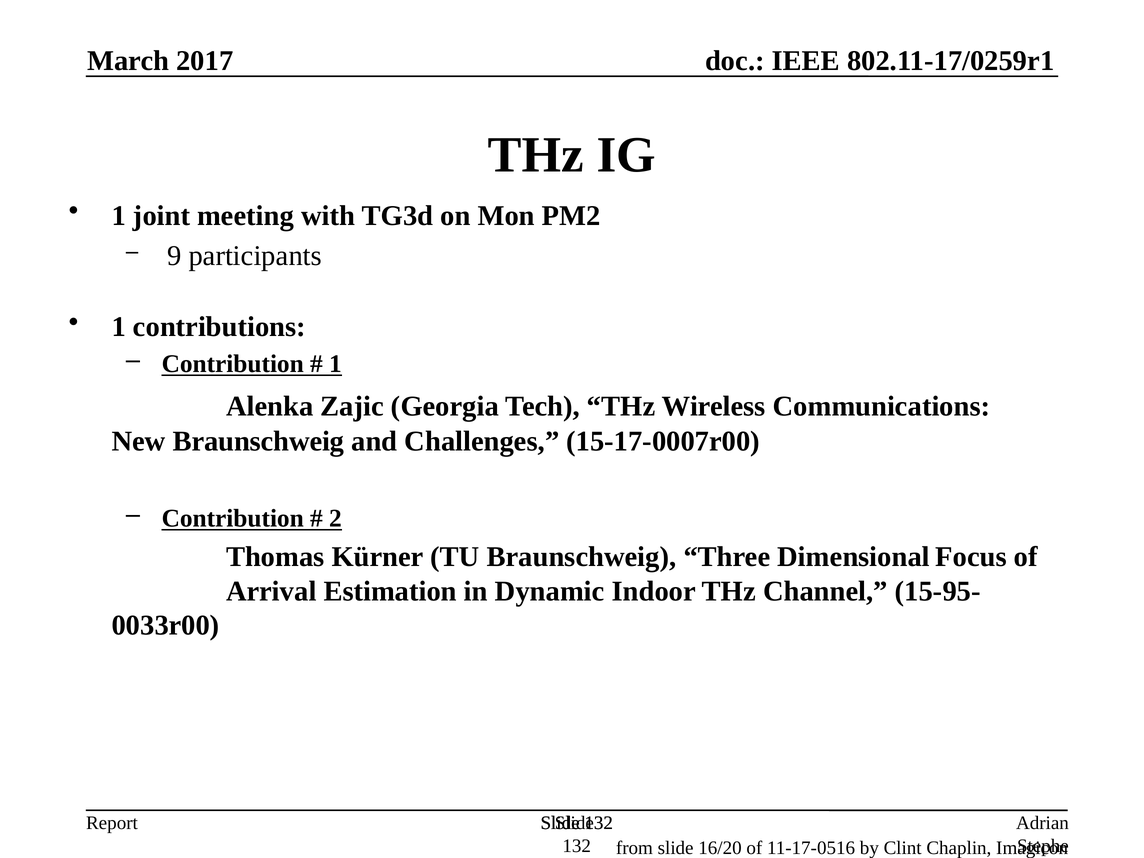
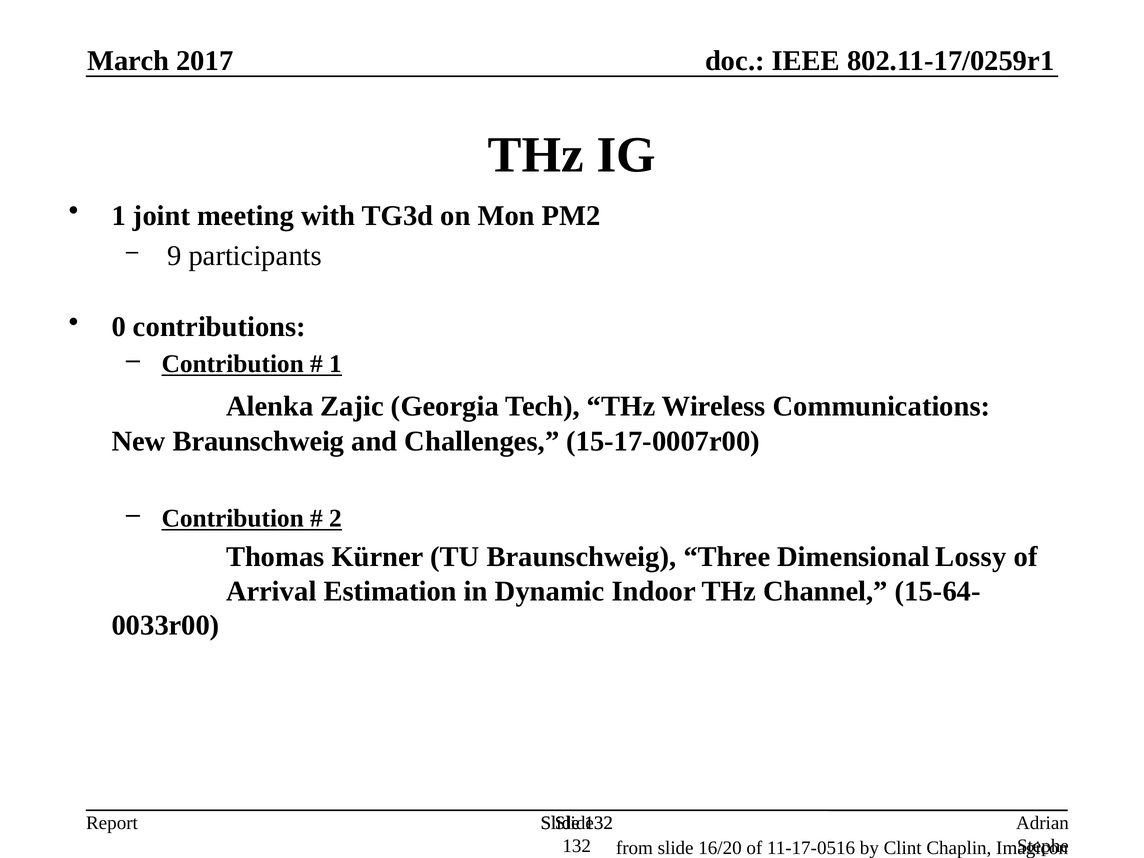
1 at (119, 327): 1 -> 0
Focus: Focus -> Lossy
15-95-: 15-95- -> 15-64-
